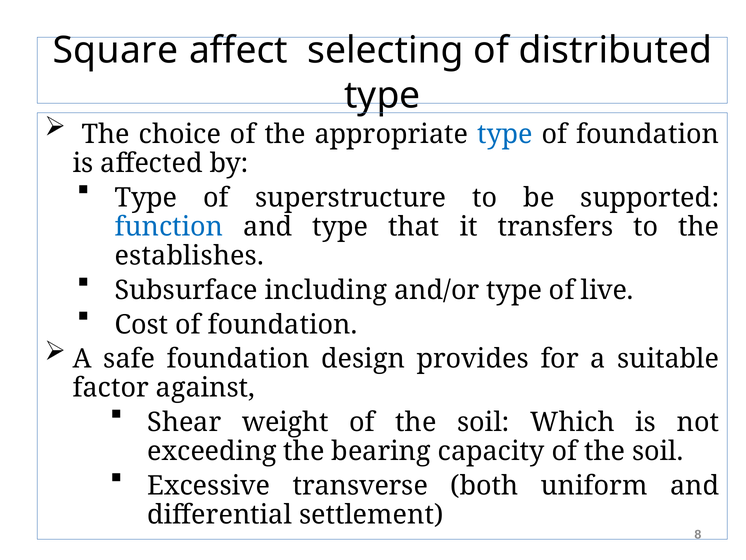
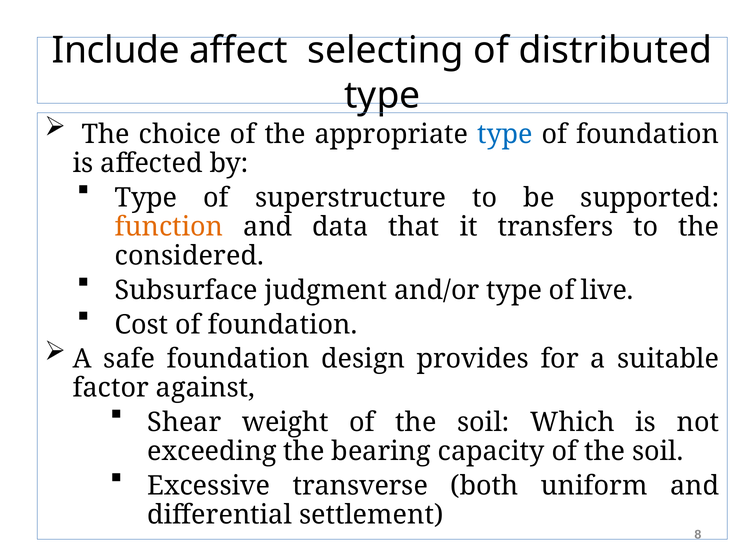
Square: Square -> Include
function colour: blue -> orange
and type: type -> data
establishes: establishes -> considered
including: including -> judgment
